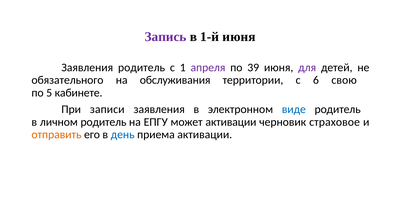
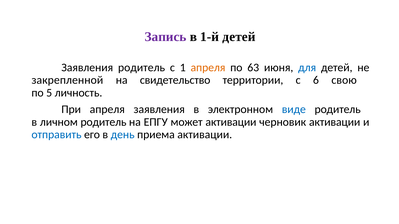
1-й июня: июня -> детей
апреля at (208, 68) colour: purple -> orange
39: 39 -> 63
для colour: purple -> blue
обязательного: обязательного -> закрепленной
обслуживания: обслуживания -> свидетельство
кабинете: кабинете -> личность
При записи: записи -> апреля
черновик страховое: страховое -> активации
отправить colour: orange -> blue
